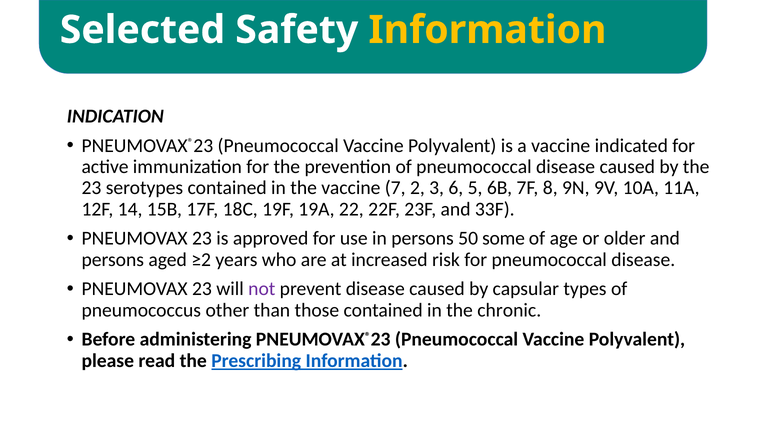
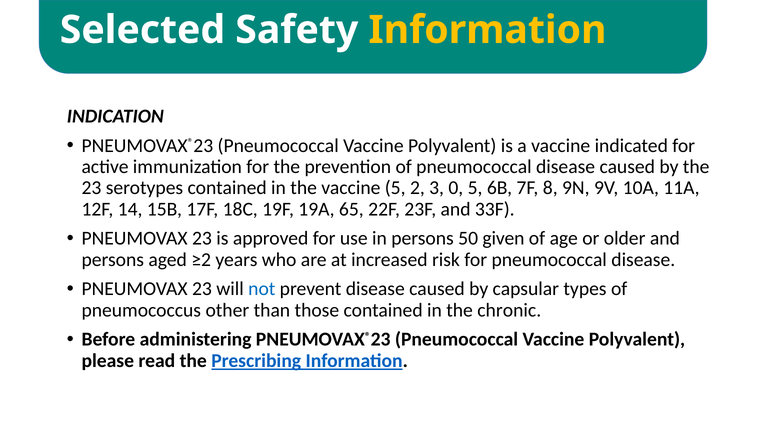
vaccine 7: 7 -> 5
6: 6 -> 0
22: 22 -> 65
some: some -> given
not colour: purple -> blue
